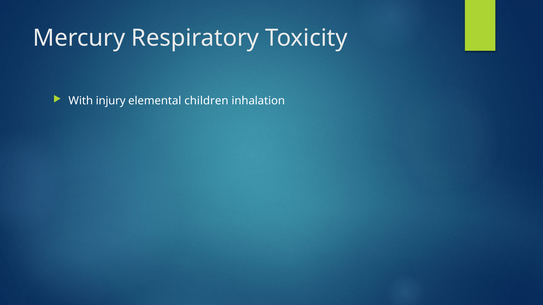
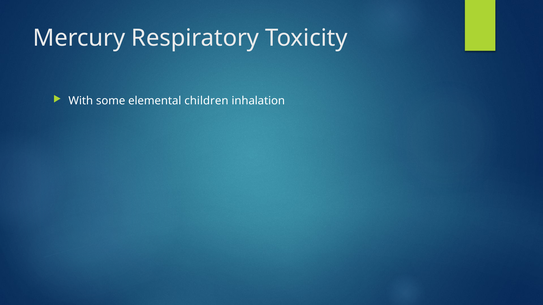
injury: injury -> some
